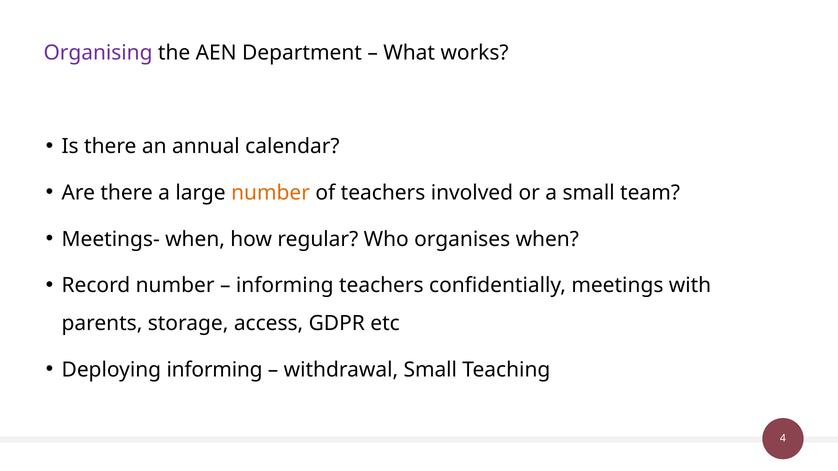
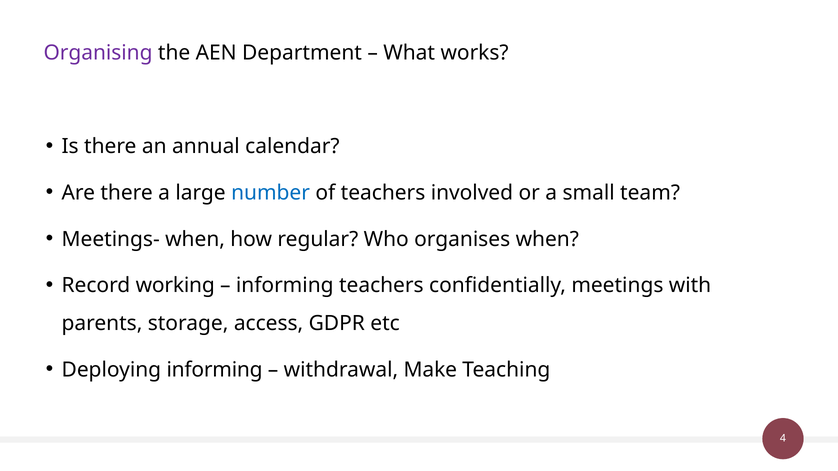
number at (271, 193) colour: orange -> blue
Record number: number -> working
withdrawal Small: Small -> Make
